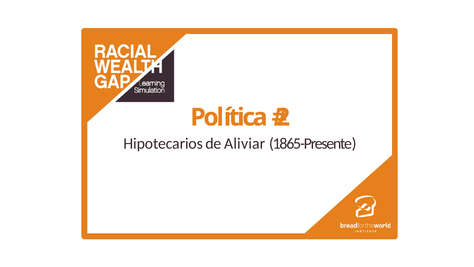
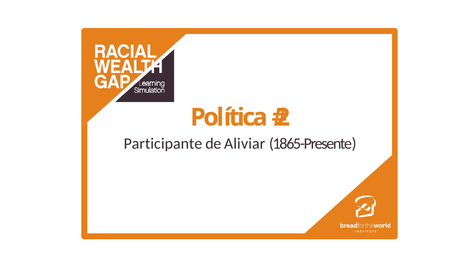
Hipotecarios: Hipotecarios -> Participante
